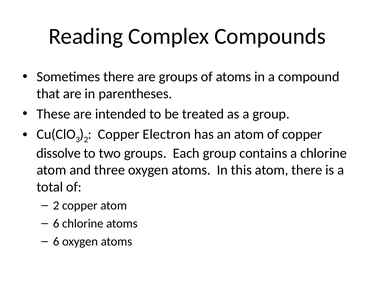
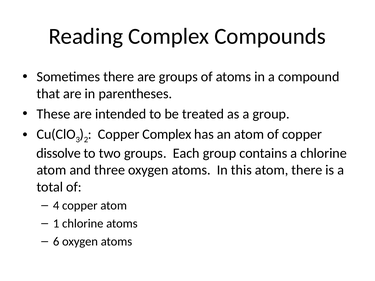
Copper Electron: Electron -> Complex
2 at (56, 206): 2 -> 4
6 at (56, 224): 6 -> 1
